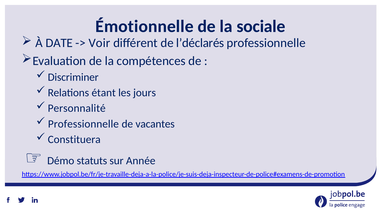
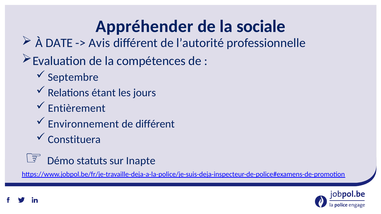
Émotionnelle: Émotionnelle -> Appréhender
Voir: Voir -> Avis
l’déclarés: l’déclarés -> l’autorité
Discriminer: Discriminer -> Septembre
Personnalité: Personnalité -> Entièrement
Professionnelle at (83, 124): Professionnelle -> Environnement
de vacantes: vacantes -> différent
Année: Année -> Inapte
